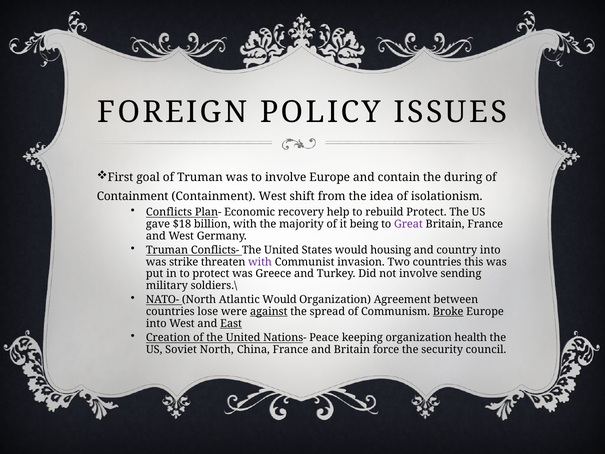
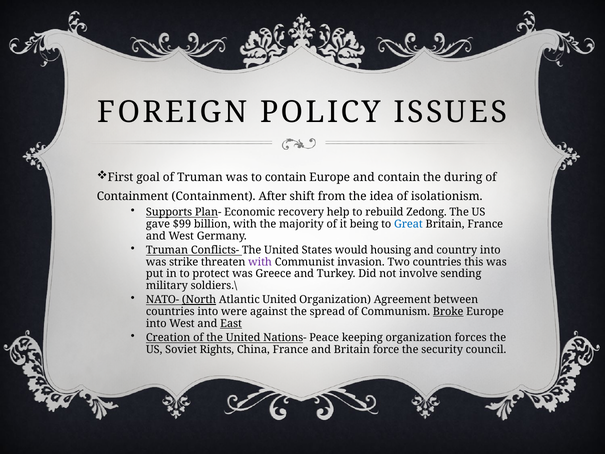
to involve: involve -> contain
Containment West: West -> After
Conflicts: Conflicts -> Supports
rebuild Protect: Protect -> Zedong
$18: $18 -> $99
Great colour: purple -> blue
North at (199, 300) underline: none -> present
Atlantic Would: Would -> United
countries lose: lose -> into
against underline: present -> none
health: health -> forces
Soviet North: North -> Rights
